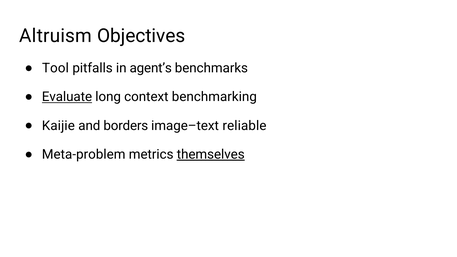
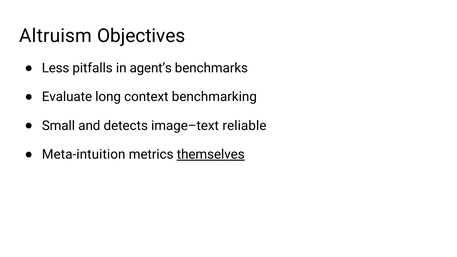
Tool: Tool -> Less
Evaluate underline: present -> none
Kaijie: Kaijie -> Small
borders: borders -> detects
Meta-problem: Meta-problem -> Meta-intuition
